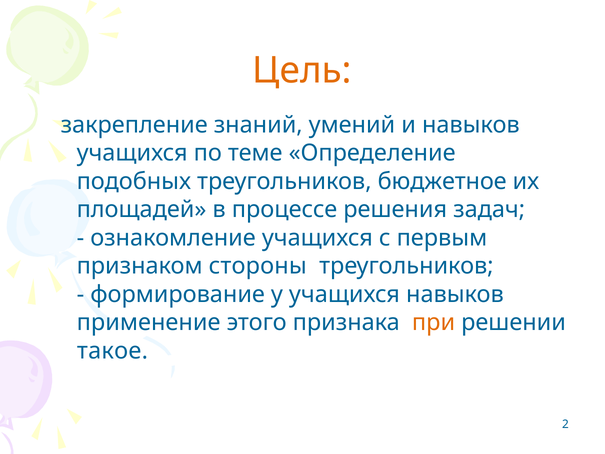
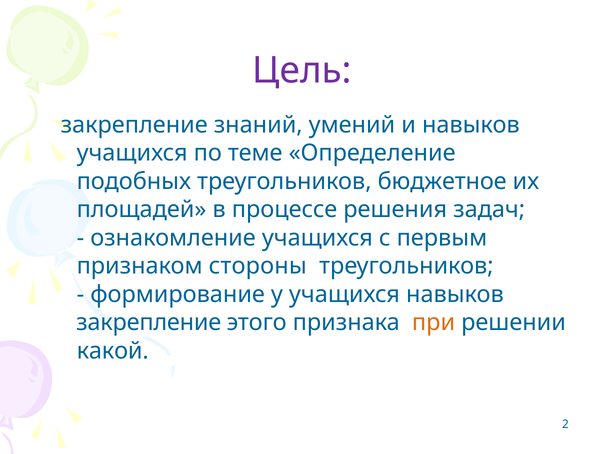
Цель colour: orange -> purple
применение at (149, 322): применение -> закрепление
такое: такое -> какой
